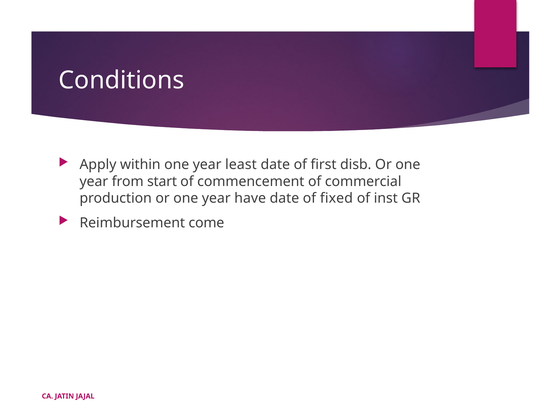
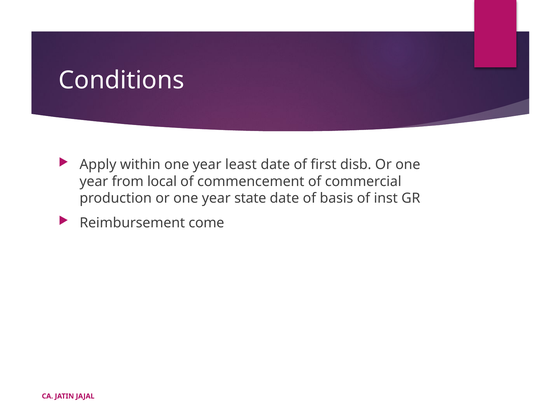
start: start -> local
have: have -> state
fixed: fixed -> basis
